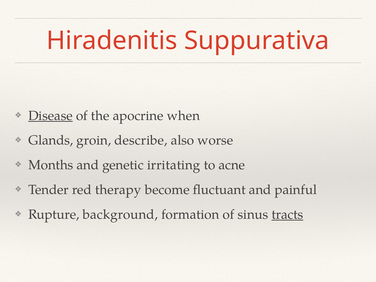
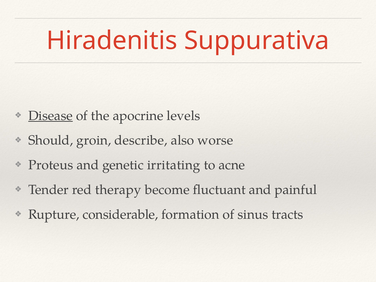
when: when -> levels
Glands: Glands -> Should
Months: Months -> Proteus
background: background -> considerable
tracts underline: present -> none
